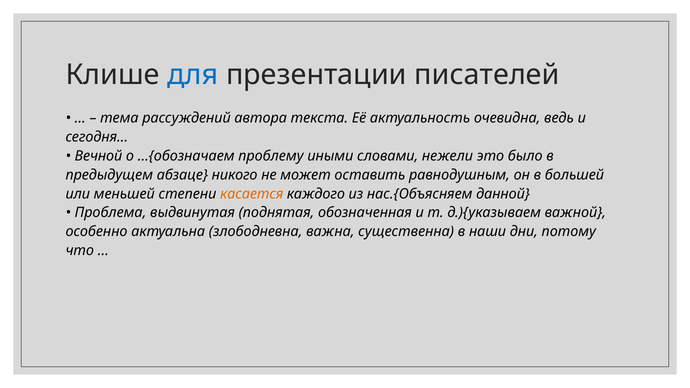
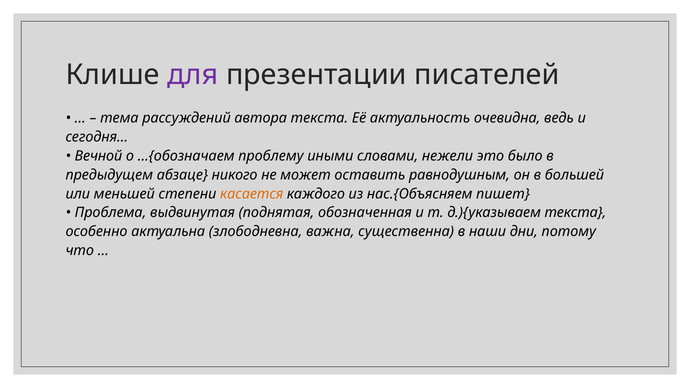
для colour: blue -> purple
данной: данной -> пишет
д.){указываем важной: важной -> текста
